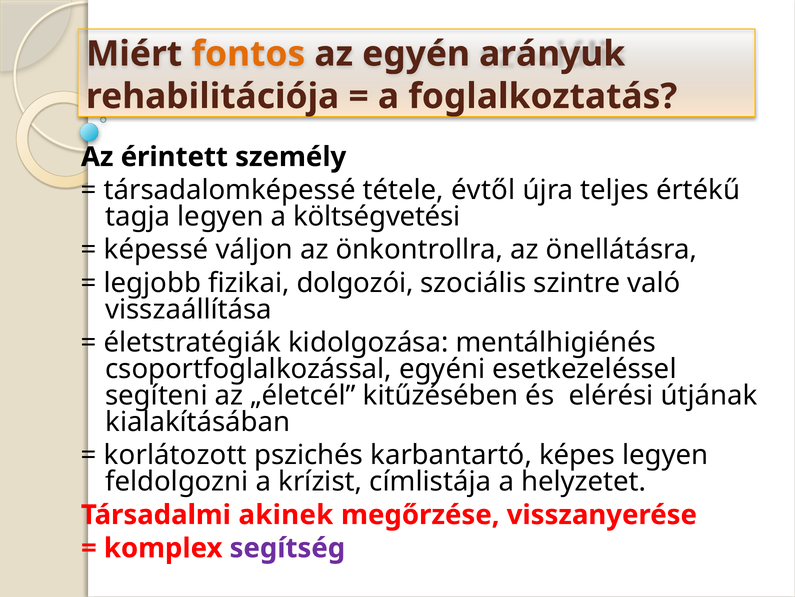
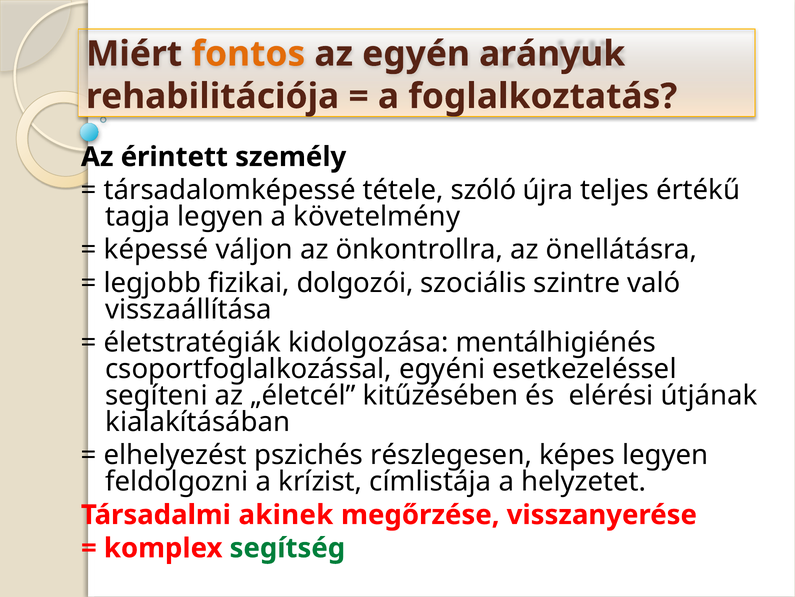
évtől: évtől -> szóló
költségvetési: költségvetési -> követelmény
korlátozott: korlátozott -> elhelyezést
karbantartó: karbantartó -> részlegesen
segítség colour: purple -> green
